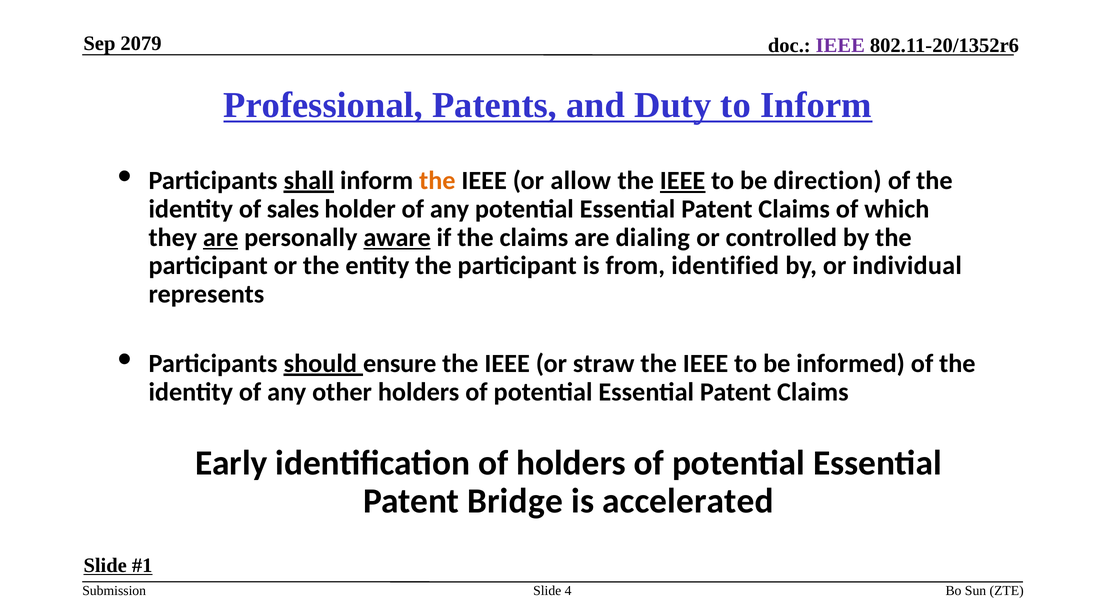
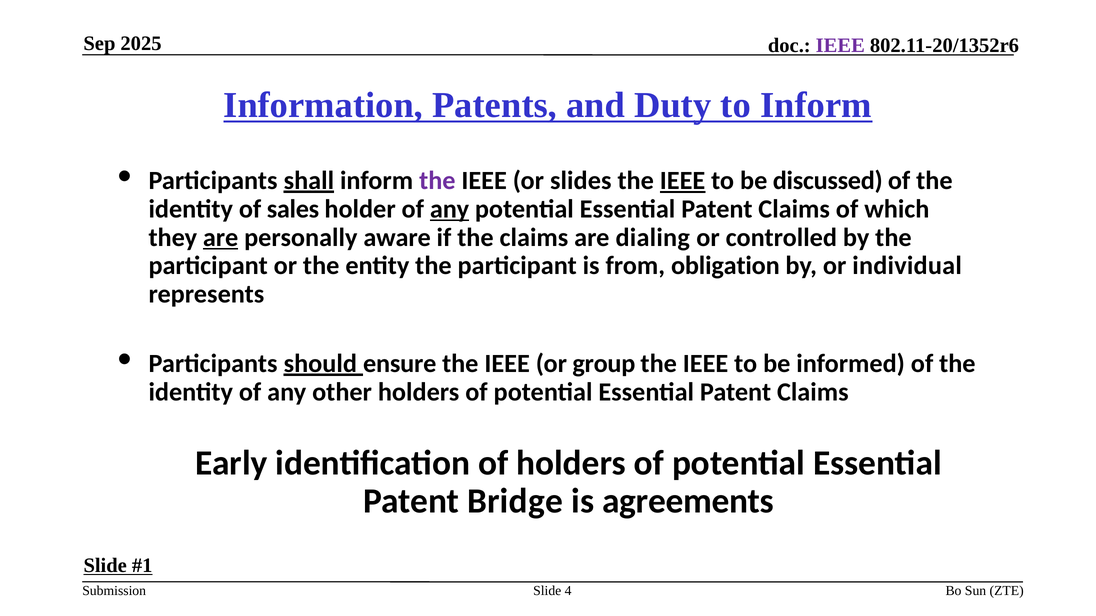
2079: 2079 -> 2025
Professional: Professional -> Information
the at (437, 181) colour: orange -> purple
allow: allow -> slides
direction: direction -> discussed
any at (450, 209) underline: none -> present
aware underline: present -> none
identified: identified -> obligation
straw: straw -> group
accelerated: accelerated -> agreements
